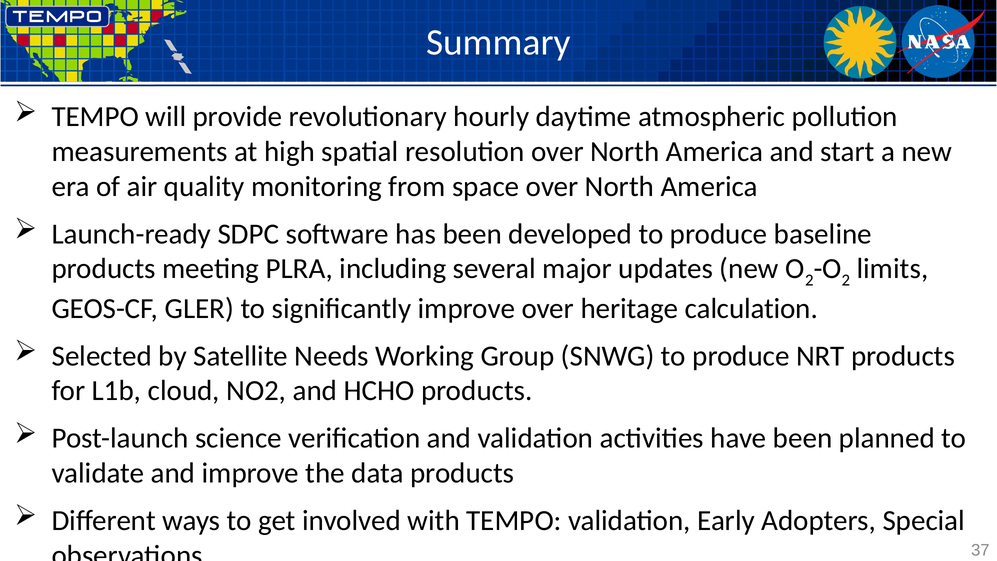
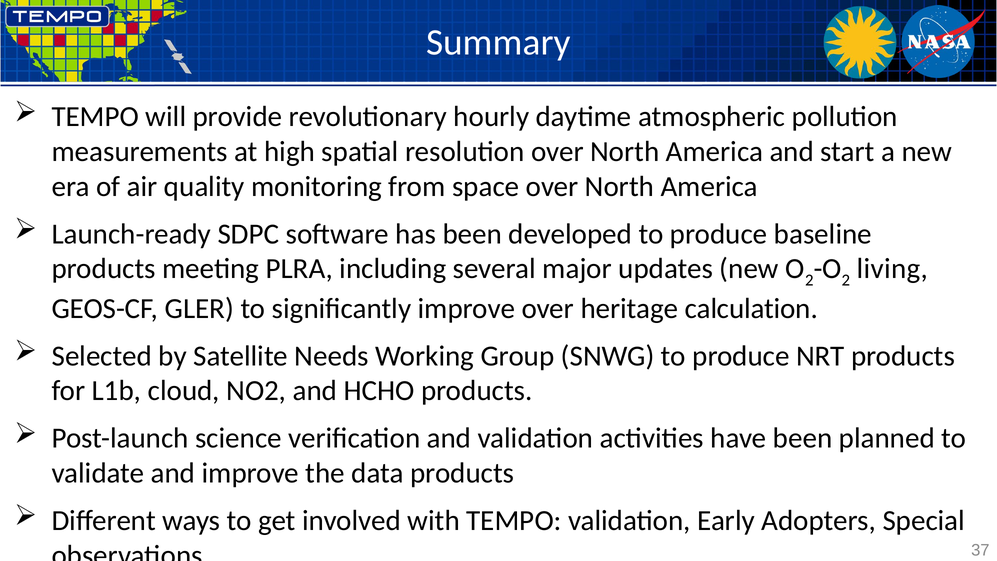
limits: limits -> living
